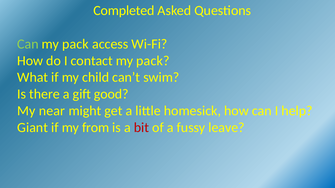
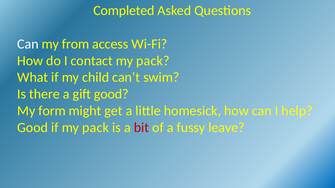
Can at (28, 44) colour: light green -> white
pack at (75, 44): pack -> from
near: near -> form
Giant at (33, 128): Giant -> Good
if my from: from -> pack
